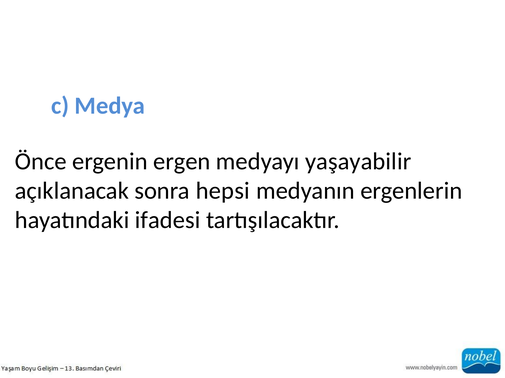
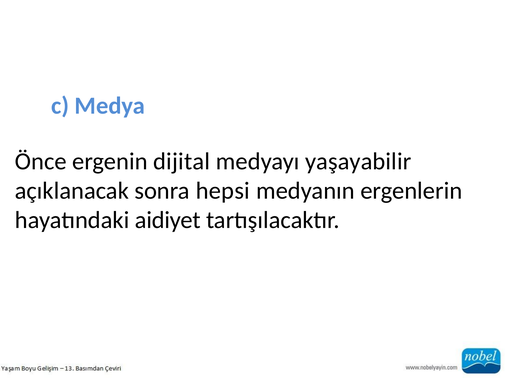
ergen: ergen -> dijital
ifadesi: ifadesi -> aidiyet
